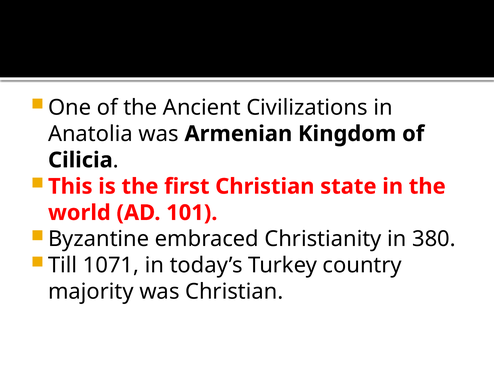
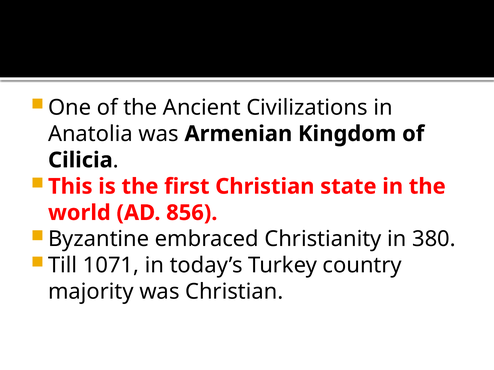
101: 101 -> 856
